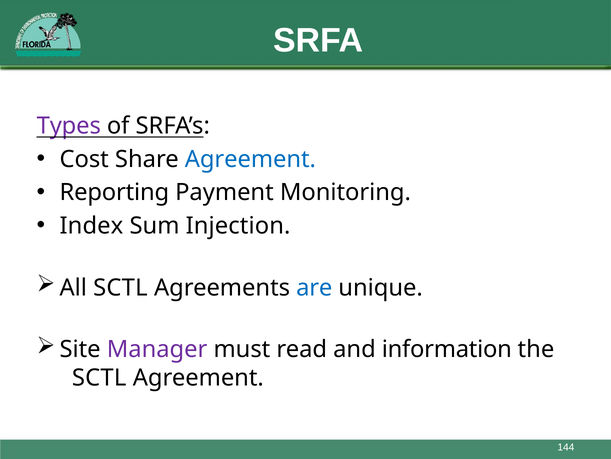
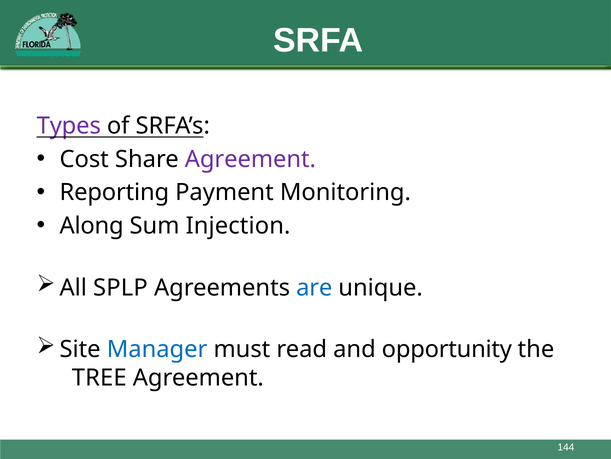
Agreement at (250, 159) colour: blue -> purple
Index: Index -> Along
All SCTL: SCTL -> SPLP
Manager colour: purple -> blue
information: information -> opportunity
SCTL at (99, 377): SCTL -> TREE
